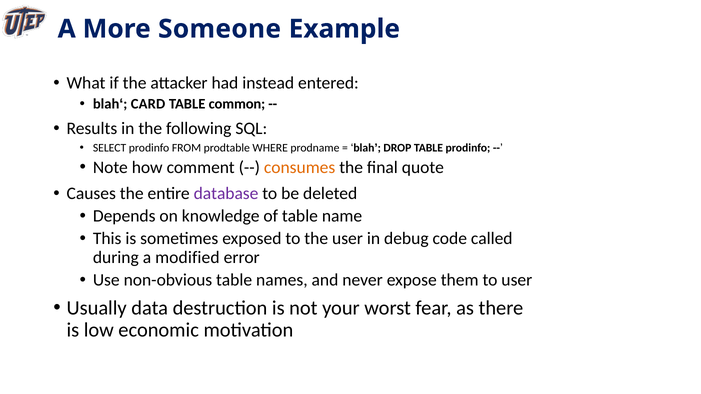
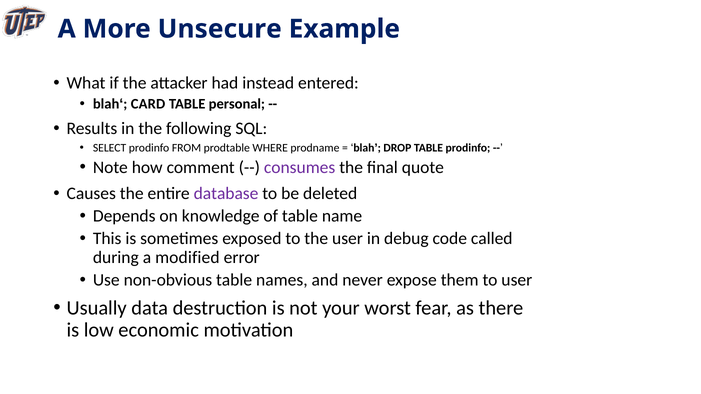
Someone: Someone -> Unsecure
common: common -> personal
consumes colour: orange -> purple
